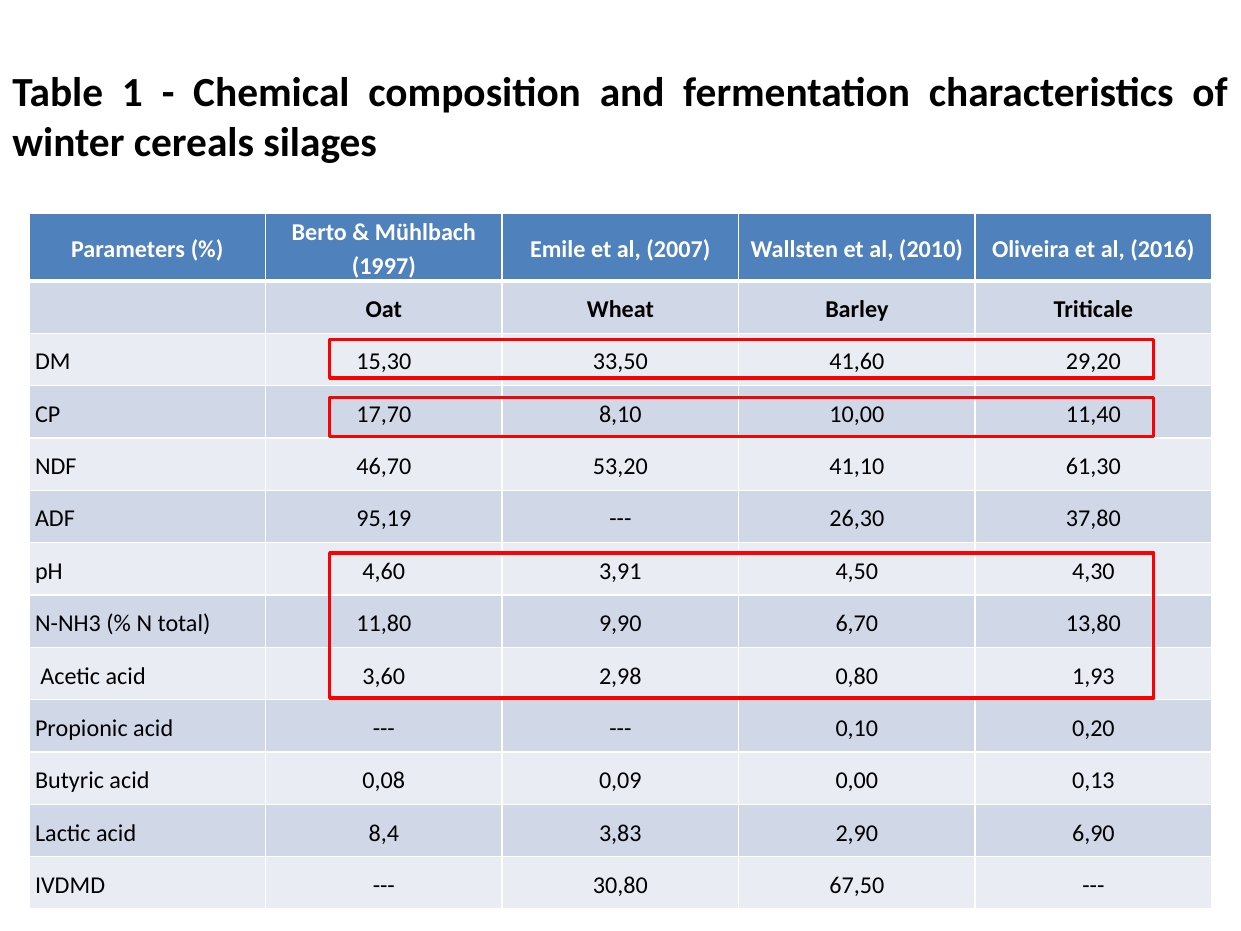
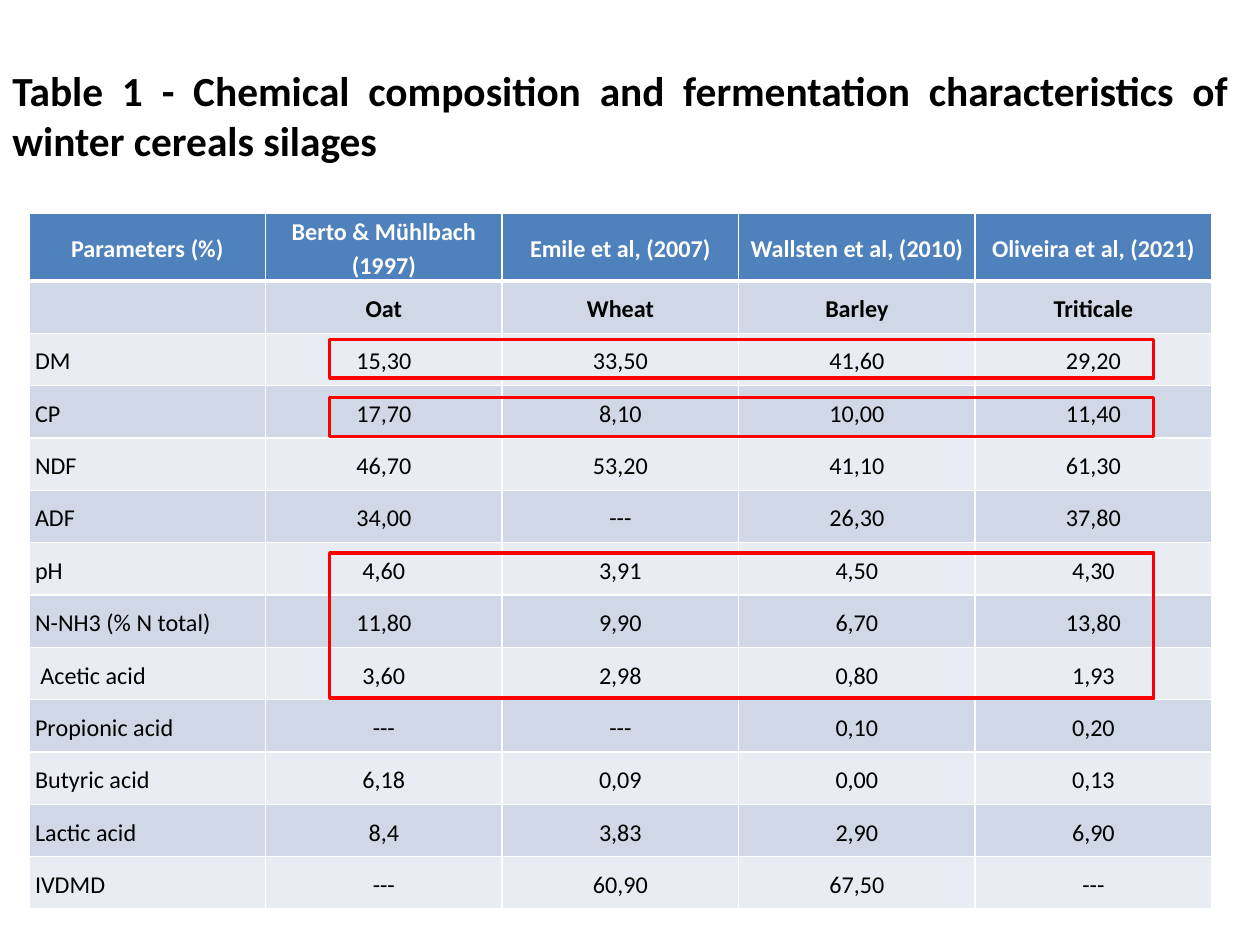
2016: 2016 -> 2021
95,19: 95,19 -> 34,00
0,08: 0,08 -> 6,18
30,80: 30,80 -> 60,90
